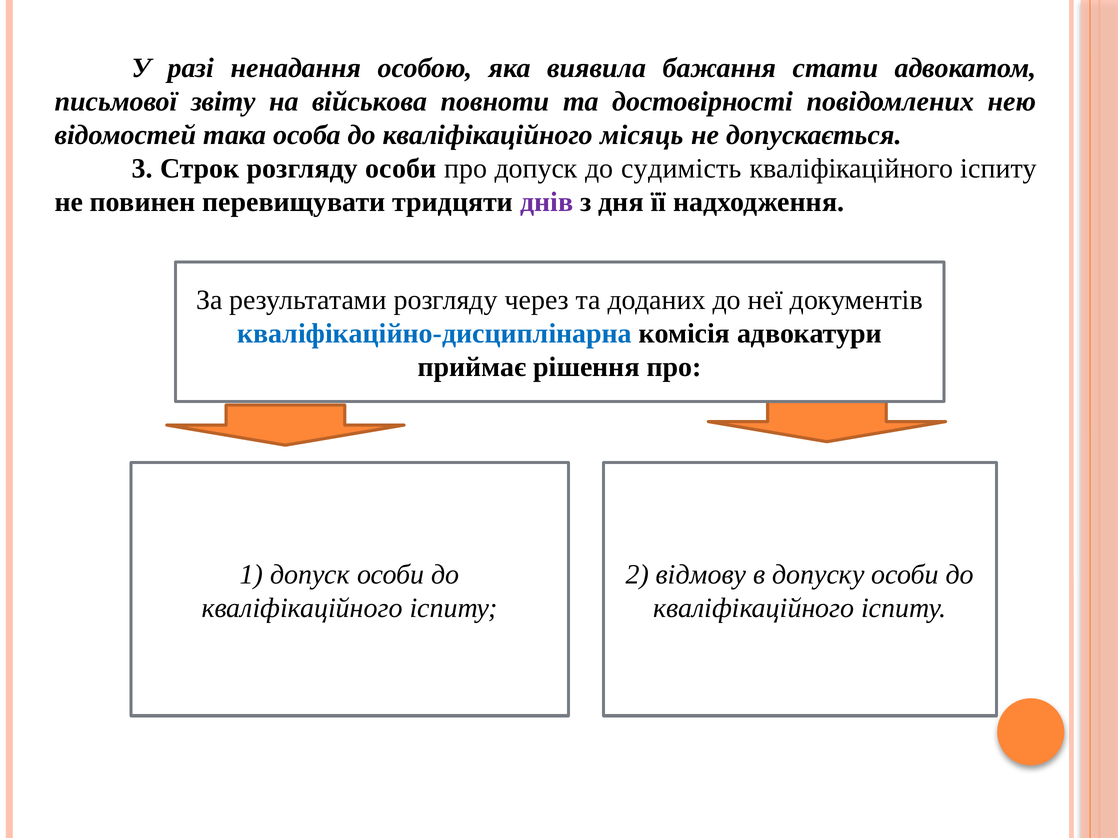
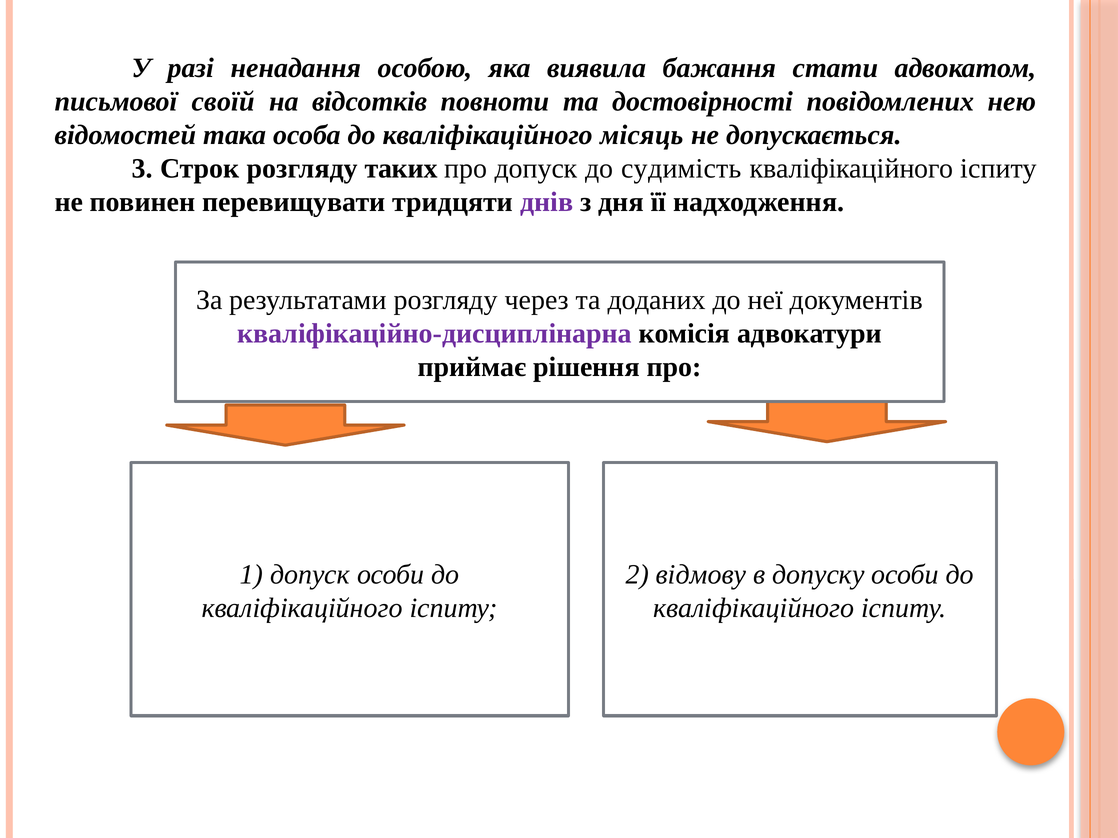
звіту: звіту -> своїй
військова: військова -> відсотків
розгляду особи: особи -> таких
кваліфікаційно-дисциплінарна colour: blue -> purple
